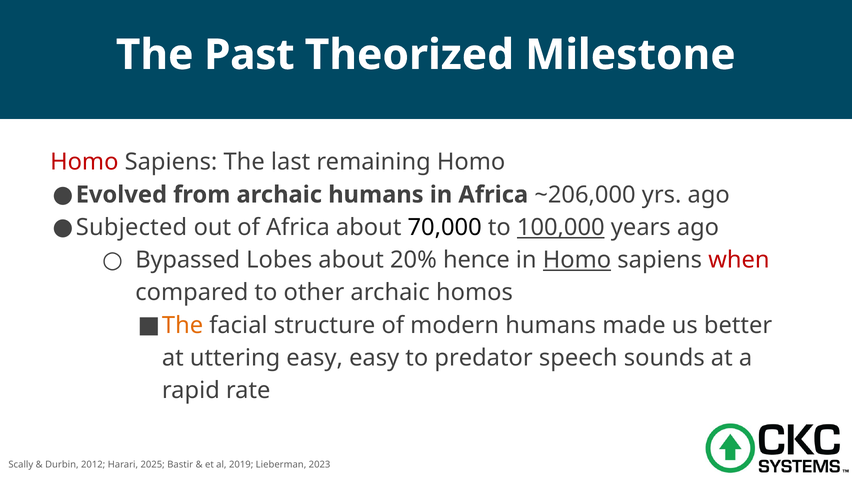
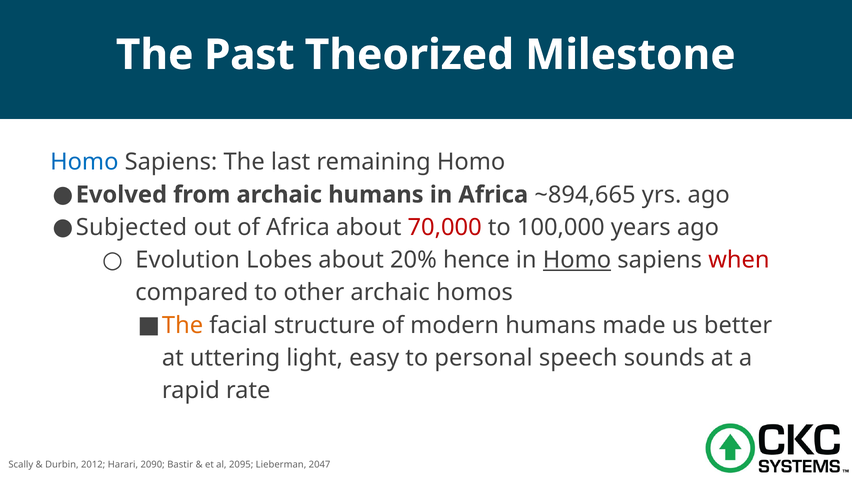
Homo at (84, 162) colour: red -> blue
~206,000: ~206,000 -> ~894,665
70,000 colour: black -> red
100,000 underline: present -> none
Bypassed: Bypassed -> Evolution
uttering easy: easy -> light
predator: predator -> personal
2025: 2025 -> 2090
2019: 2019 -> 2095
2023: 2023 -> 2047
